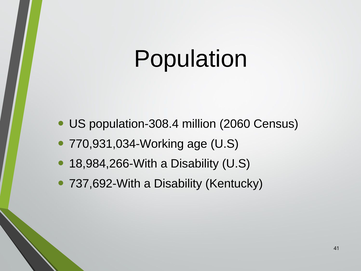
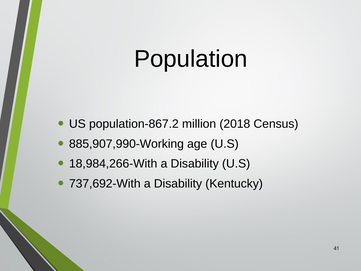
population-308.4: population-308.4 -> population-867.2
2060: 2060 -> 2018
770,931,034-Working: 770,931,034-Working -> 885,907,990-Working
